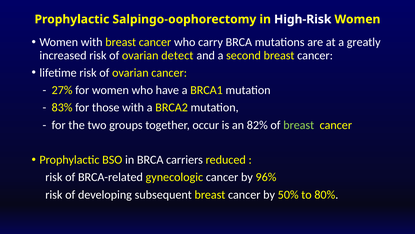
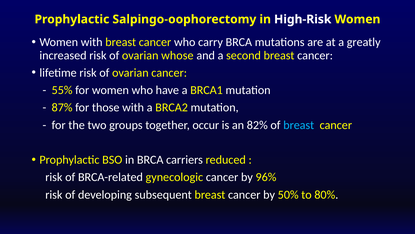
detect: detect -> whose
27%: 27% -> 55%
83%: 83% -> 87%
breast at (299, 125) colour: light green -> light blue
